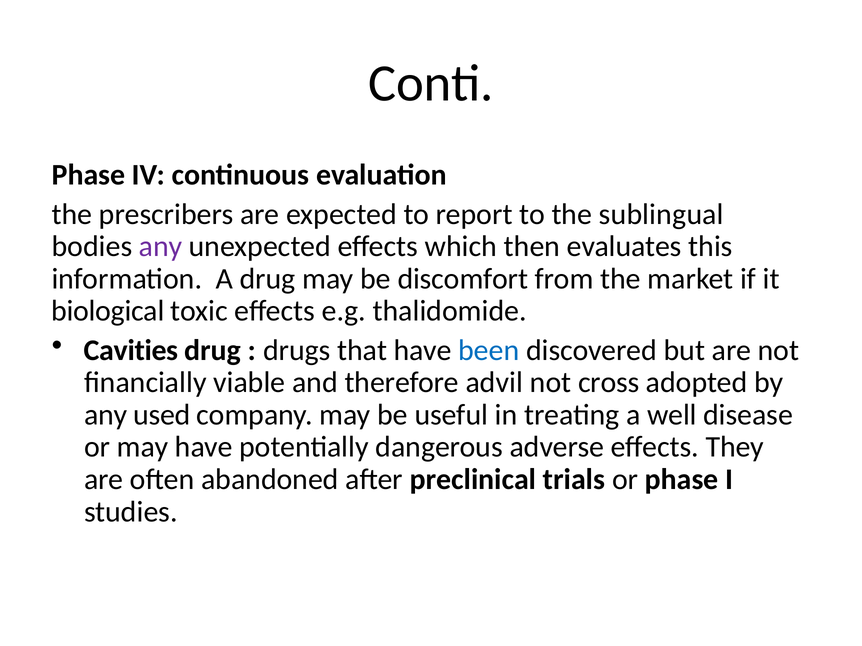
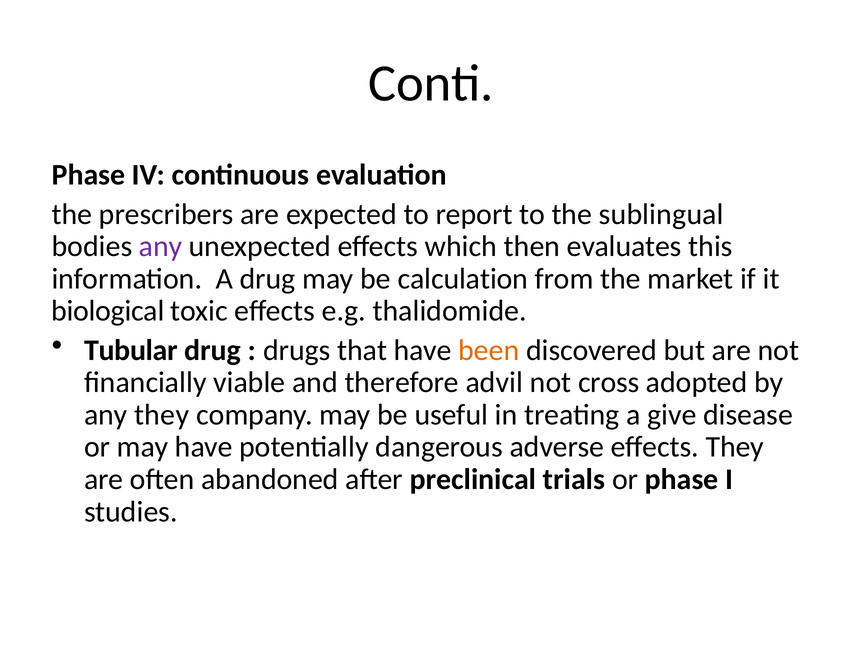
discomfort: discomfort -> calculation
Cavities: Cavities -> Tubular
been colour: blue -> orange
any used: used -> they
well: well -> give
